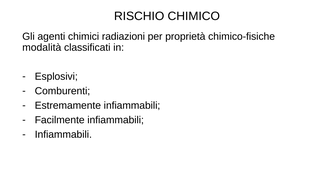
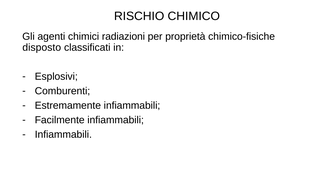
modalità: modalità -> disposto
